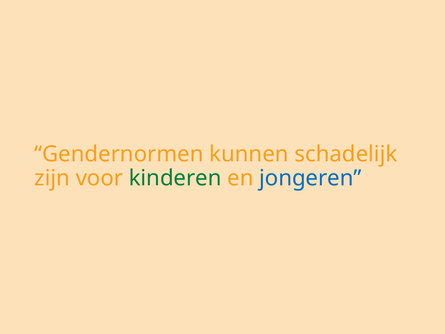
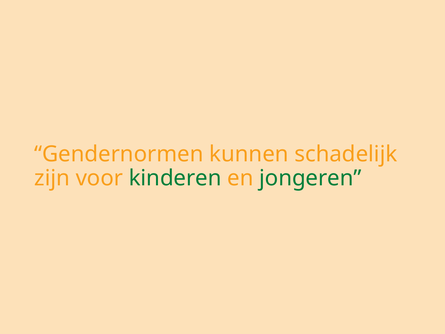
jongeren colour: blue -> green
